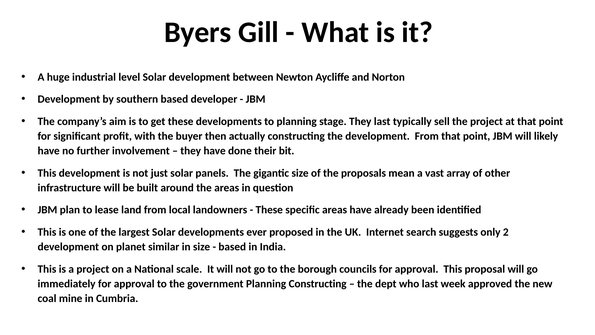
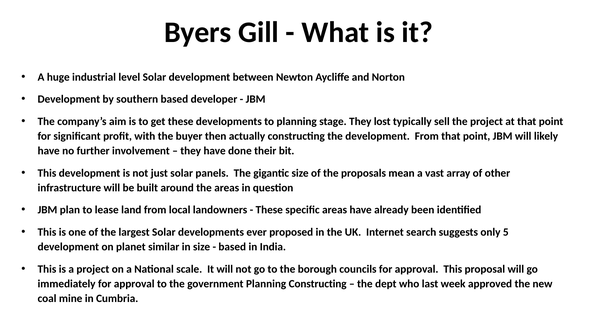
They last: last -> lost
2: 2 -> 5
